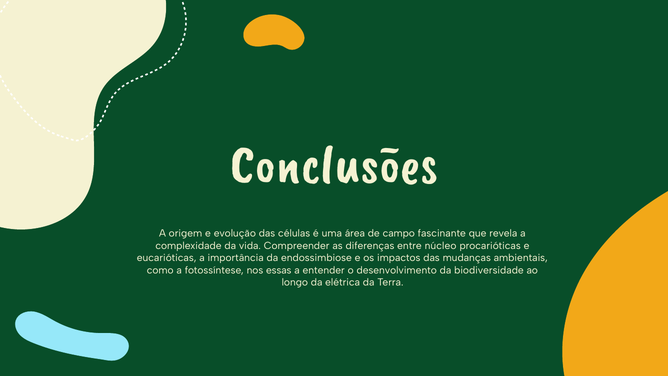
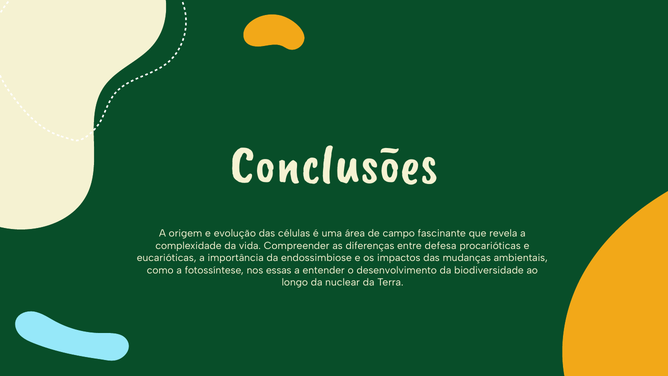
núcleo: núcleo -> defesa
elétrica: elétrica -> nuclear
